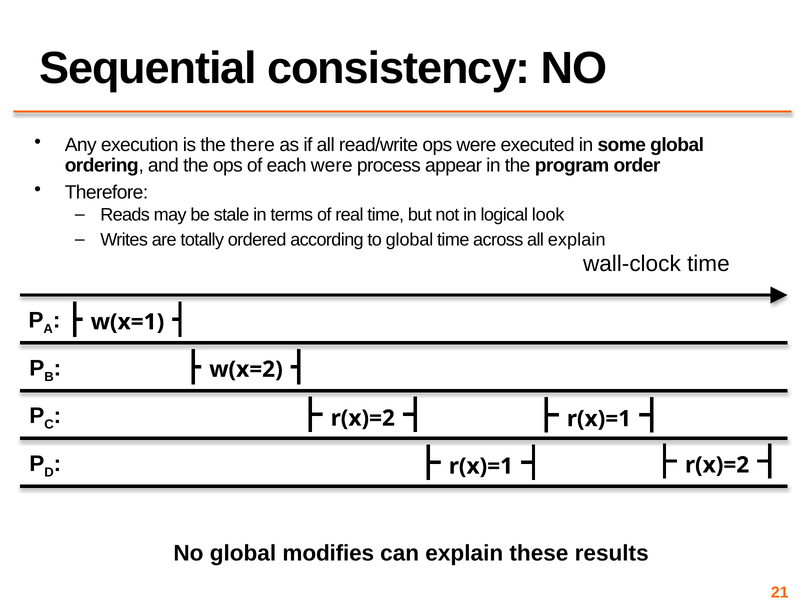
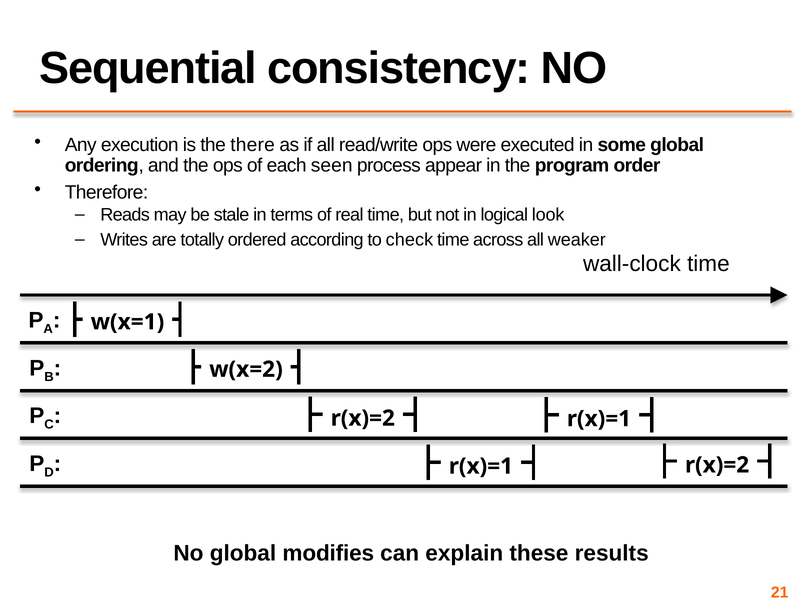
each were: were -> seen
to global: global -> check
all explain: explain -> weaker
